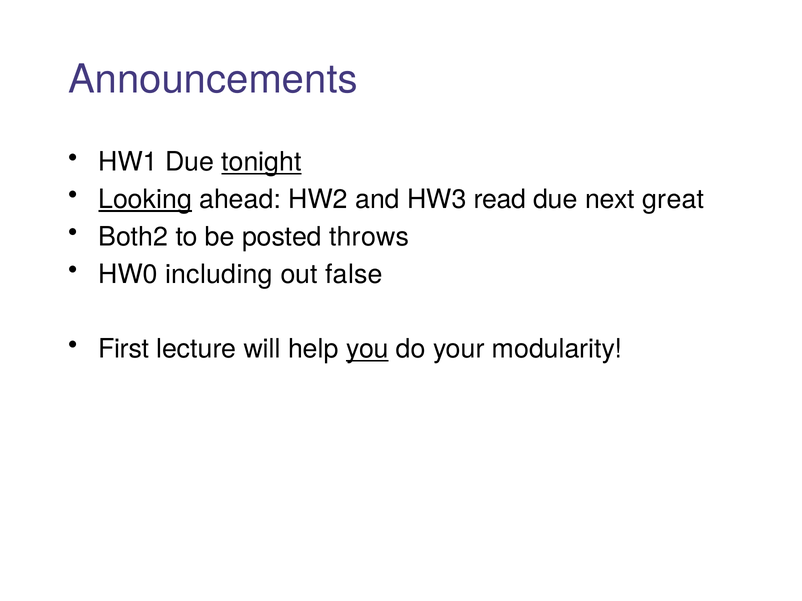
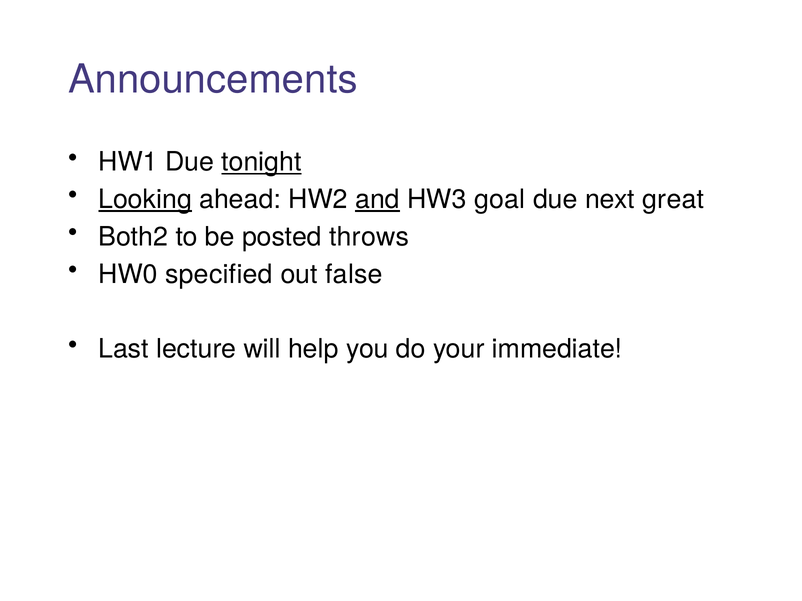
and underline: none -> present
read: read -> goal
including: including -> specified
First: First -> Last
you underline: present -> none
modularity: modularity -> immediate
